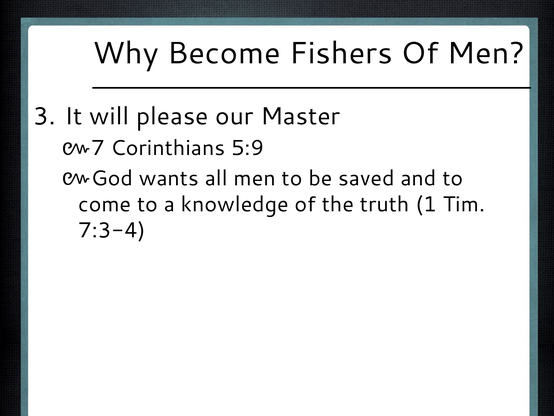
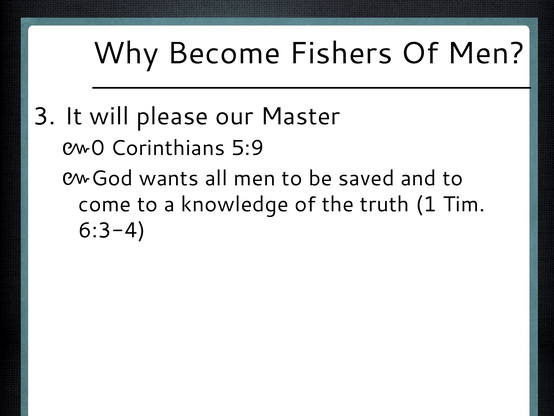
7: 7 -> 0
7:3-4: 7:3-4 -> 6:3-4
